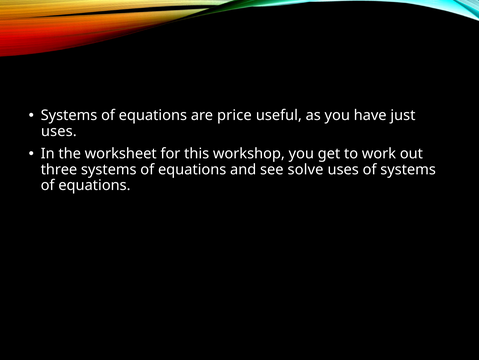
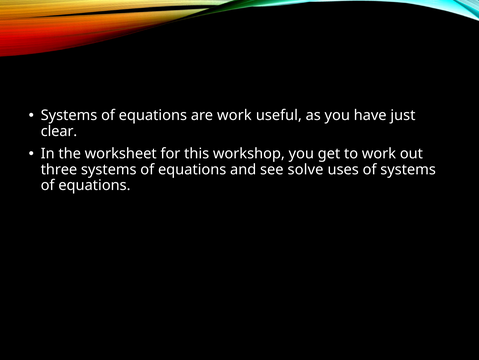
are price: price -> work
uses at (59, 131): uses -> clear
